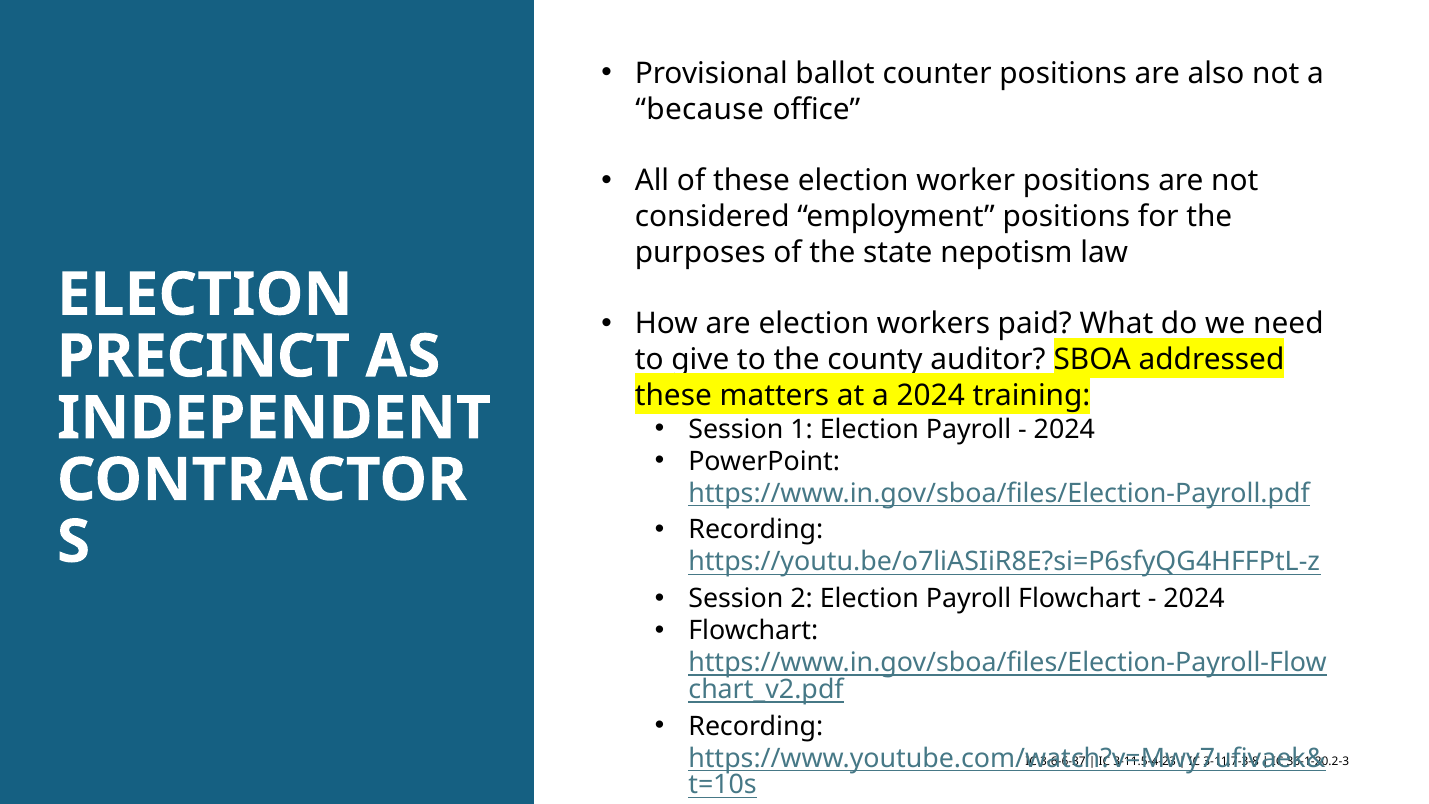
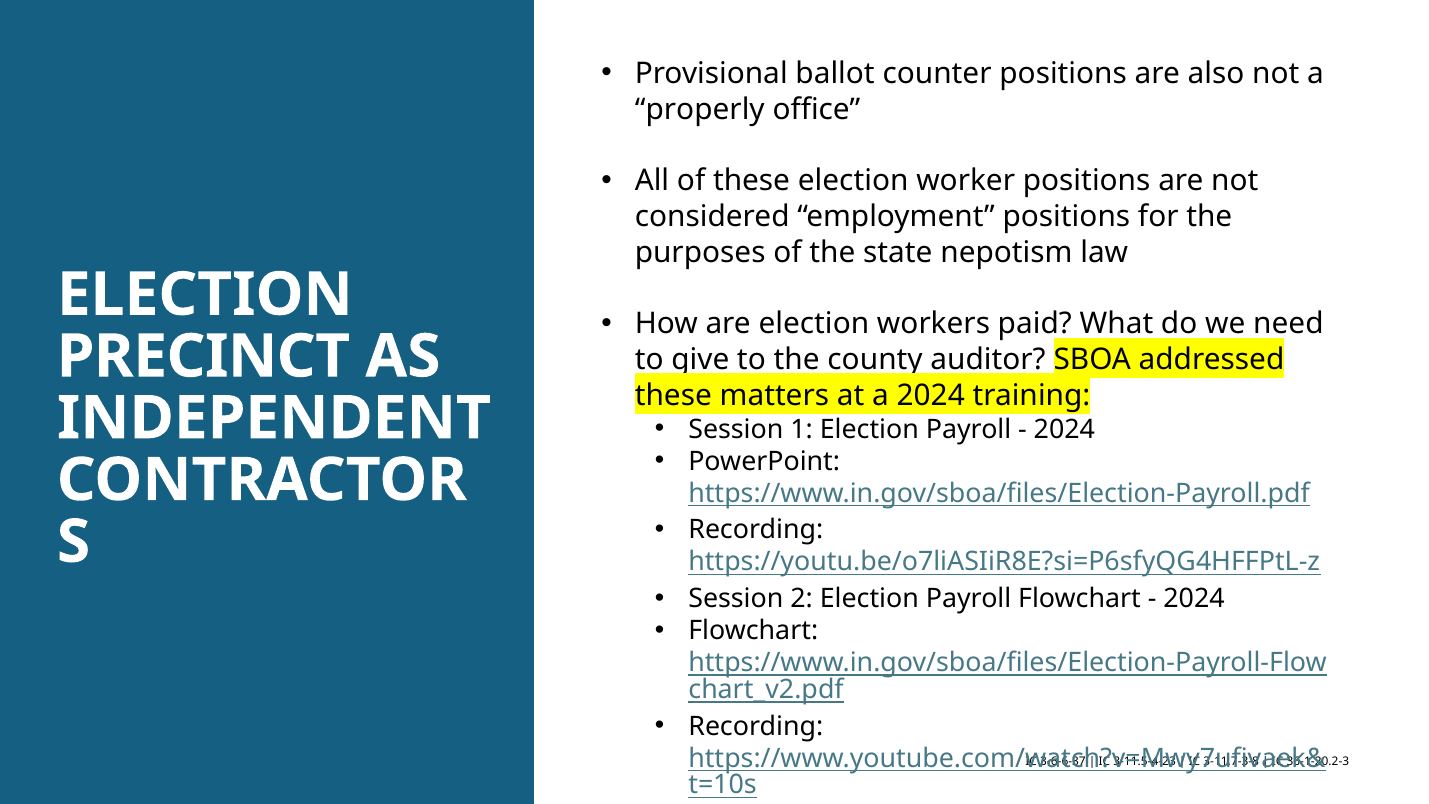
because: because -> properly
